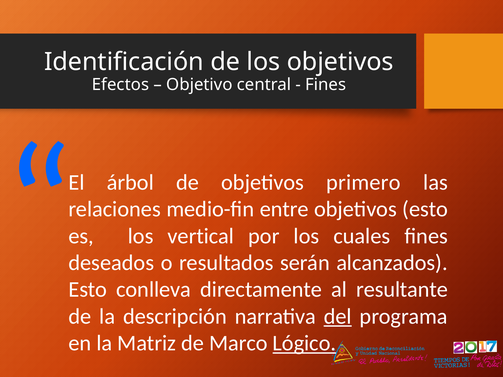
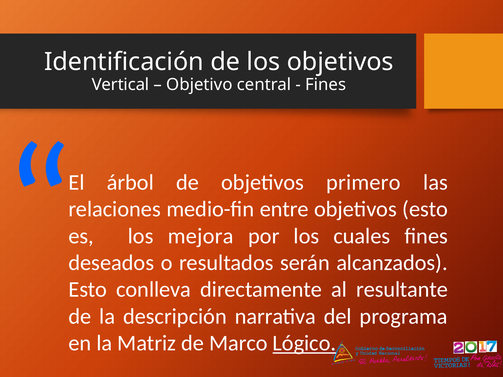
Efectos: Efectos -> Vertical
vertical: vertical -> mejora
del underline: present -> none
